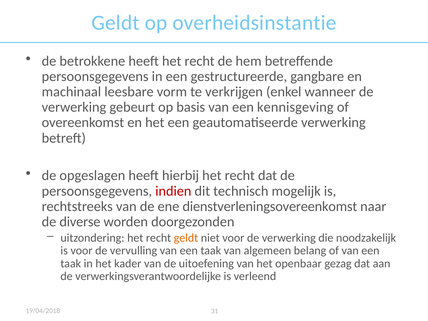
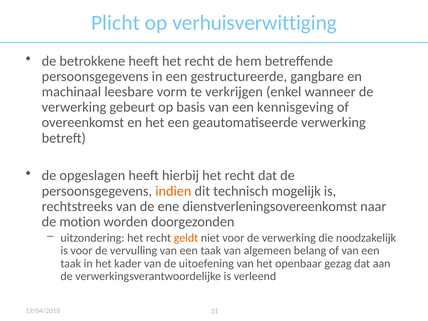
Geldt at (115, 23): Geldt -> Plicht
overheidsinstantie: overheidsinstantie -> verhuisverwittiging
indien colour: red -> orange
diverse: diverse -> motion
